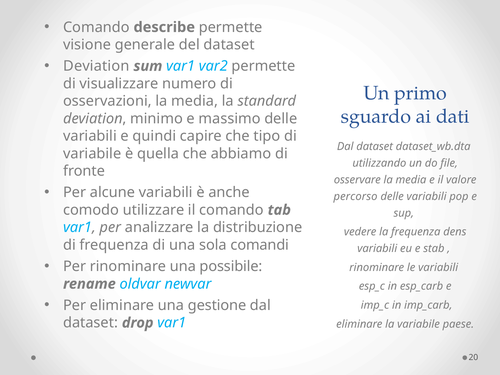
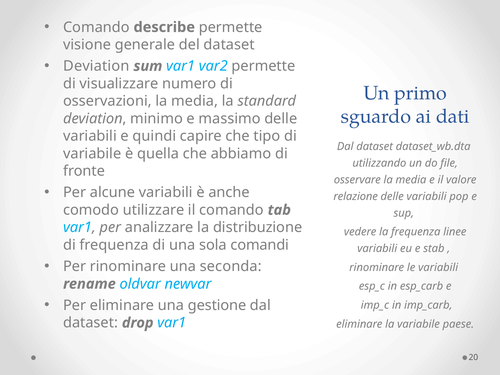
percorso: percorso -> relazione
dens: dens -> linee
possibile: possibile -> seconda
